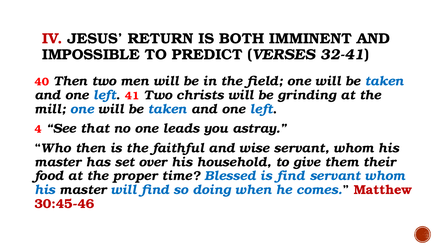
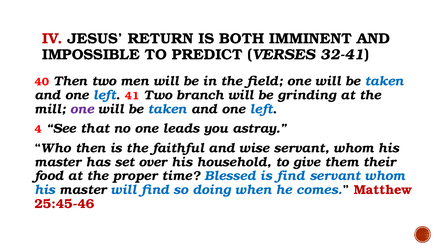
christs: christs -> branch
one at (82, 109) colour: blue -> purple
30:45-46: 30:45-46 -> 25:45-46
